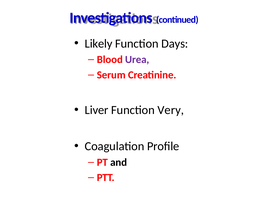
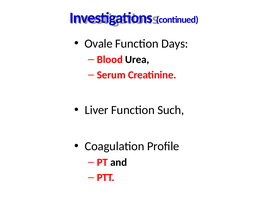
Likely: Likely -> Ovale
Urea colour: purple -> black
Very: Very -> Such
